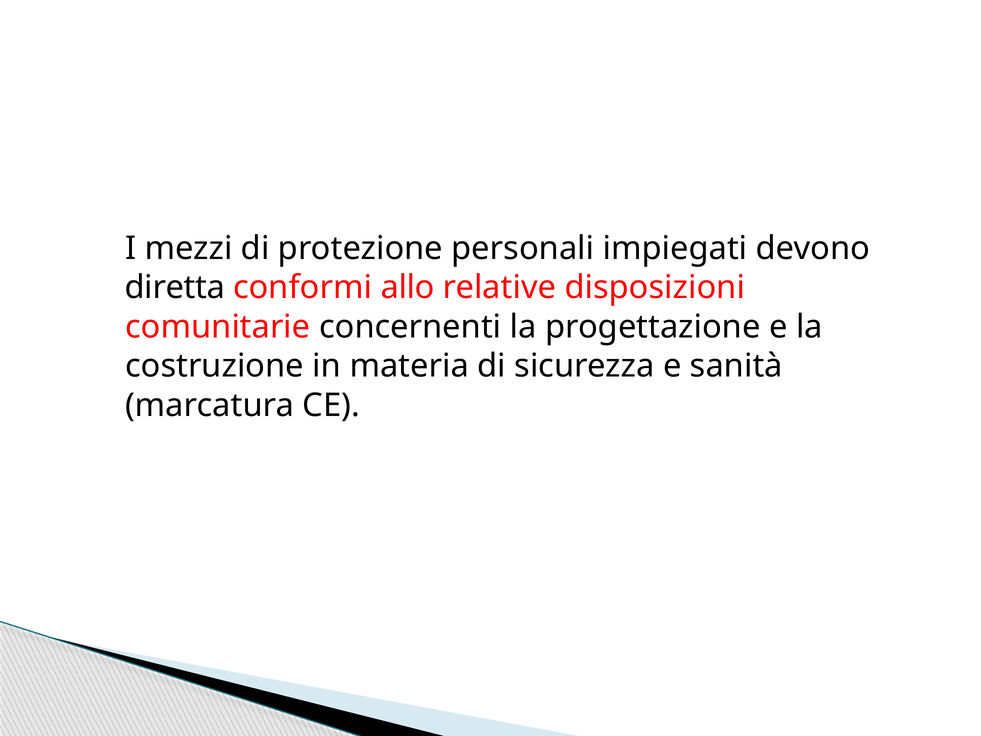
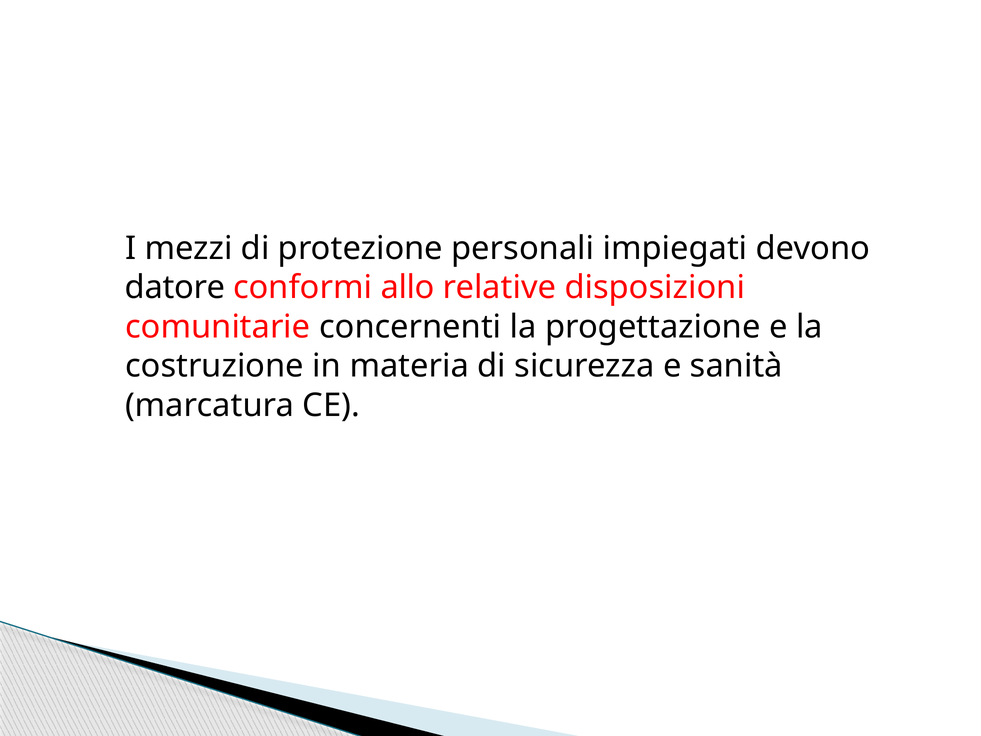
diretta: diretta -> datore
